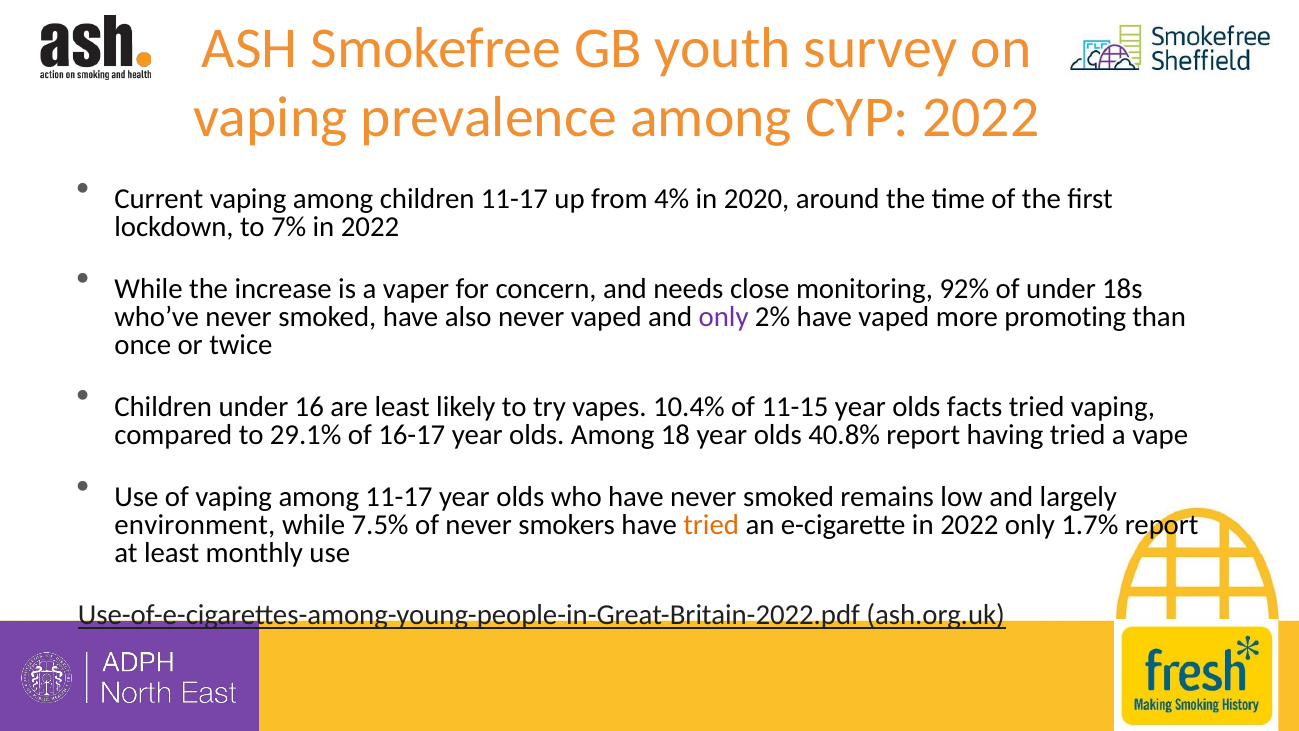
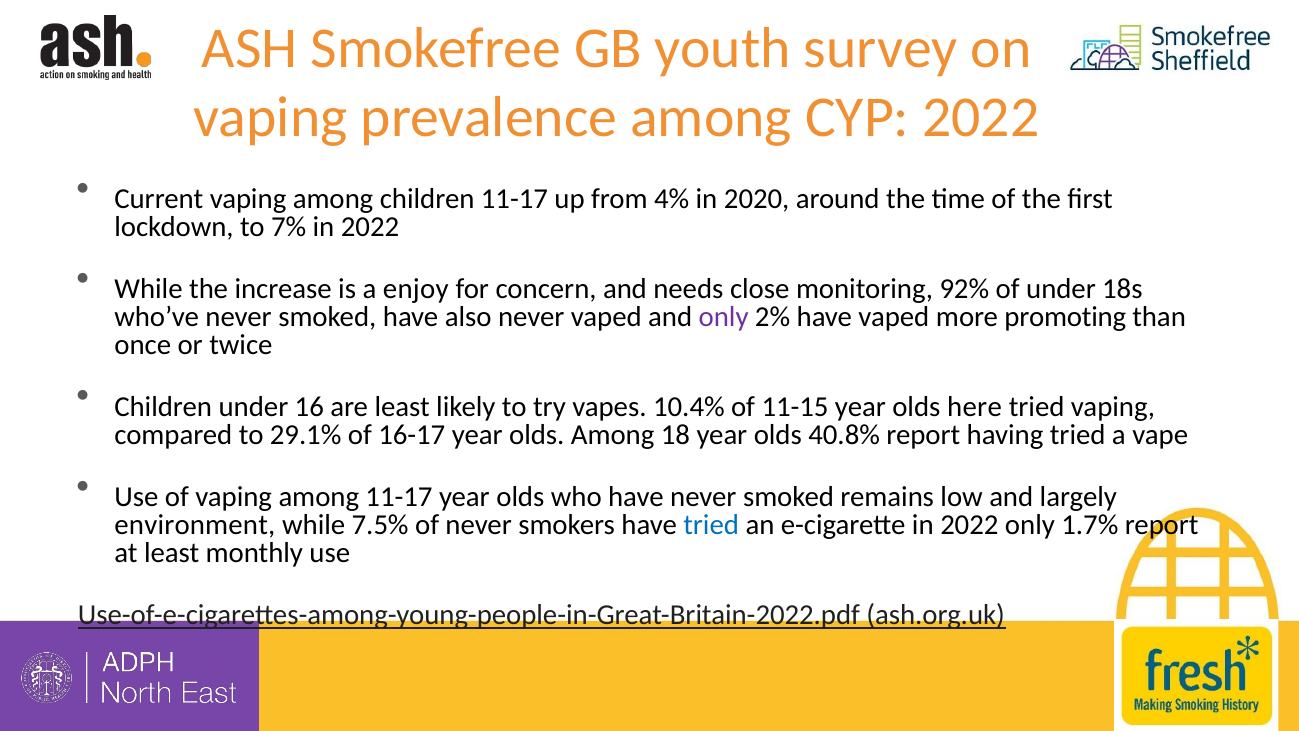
vaper: vaper -> enjoy
facts: facts -> here
tried at (711, 525) colour: orange -> blue
